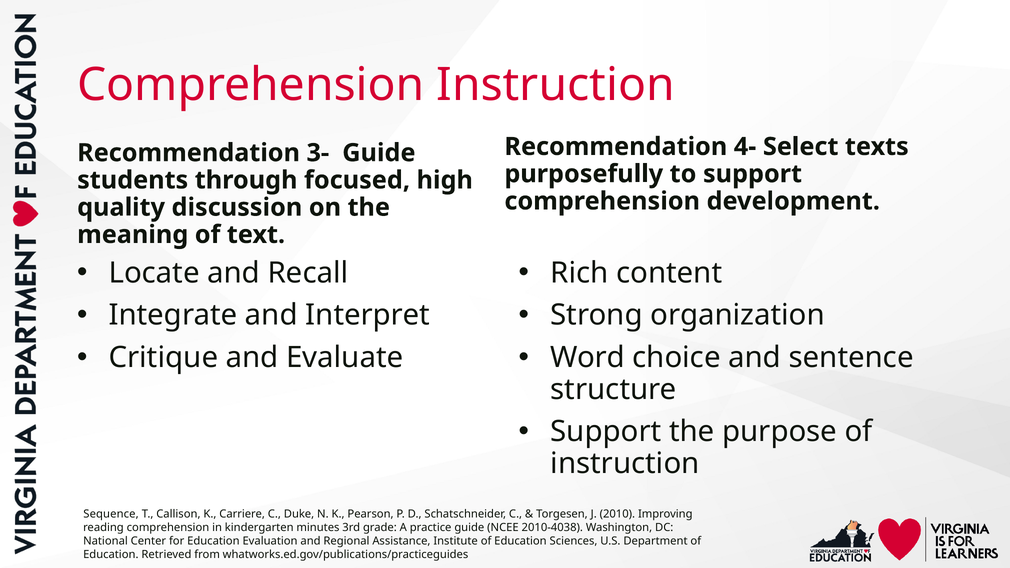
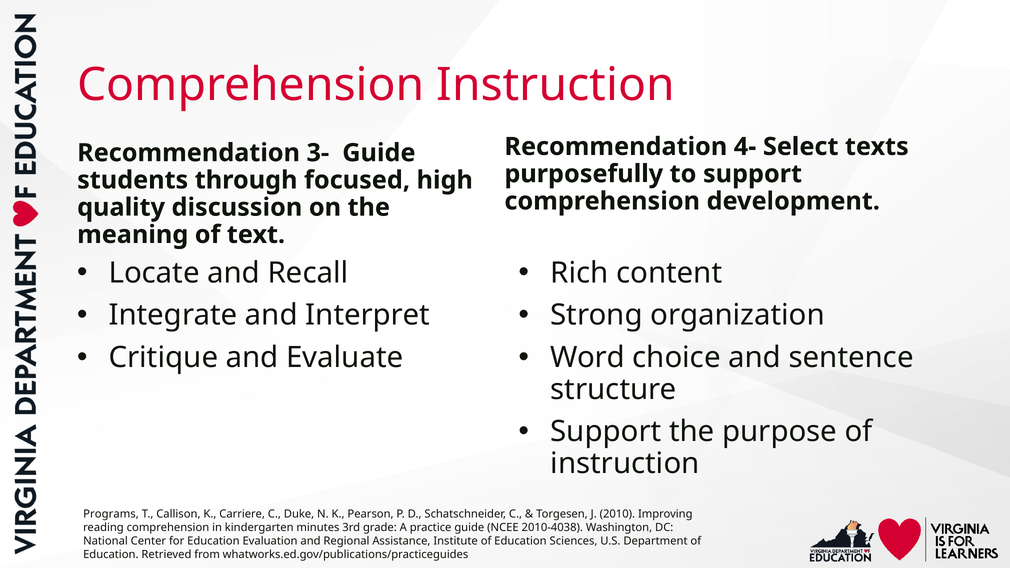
Sequence: Sequence -> Programs
